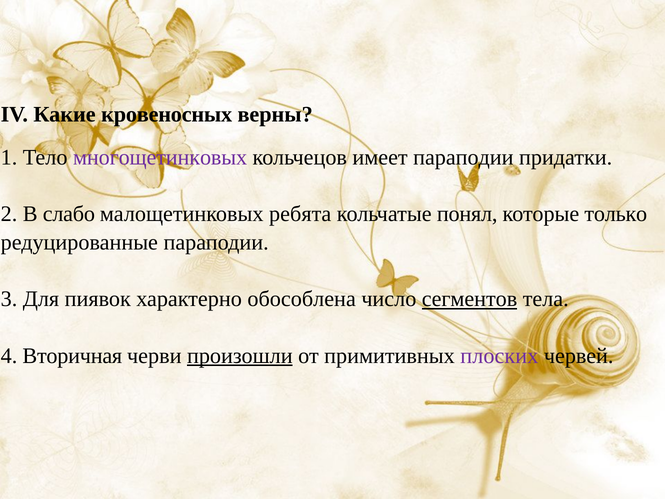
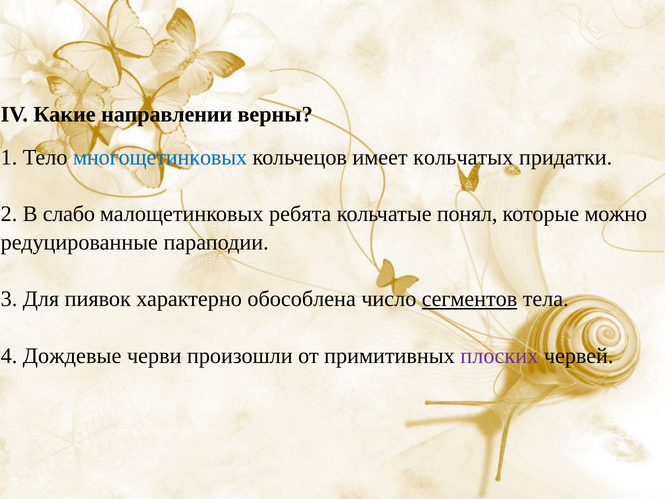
кровеносных: кровеносных -> направлении
многощетинковых colour: purple -> blue
имеет параподии: параподии -> кольчатых
только: только -> можно
Вторичная: Вторичная -> Дождевые
произошли underline: present -> none
